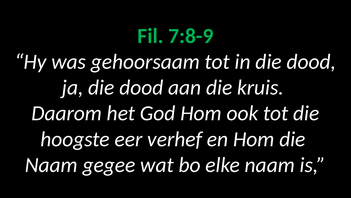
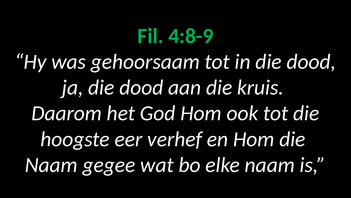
7:8-9: 7:8-9 -> 4:8-9
